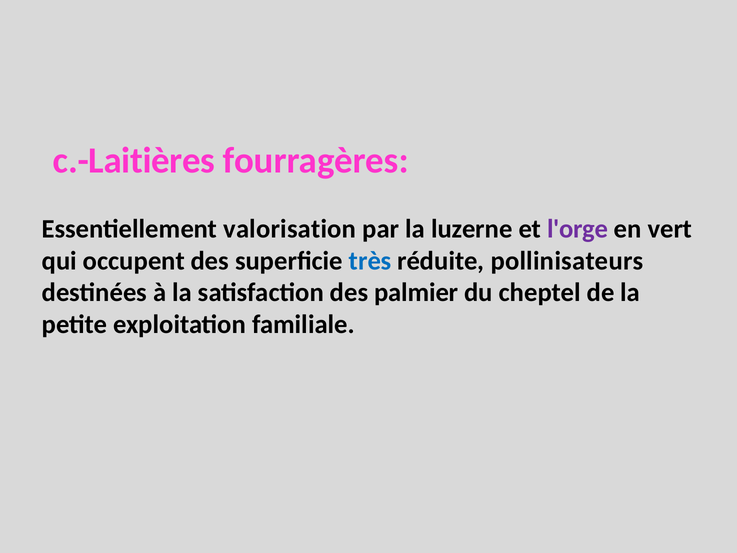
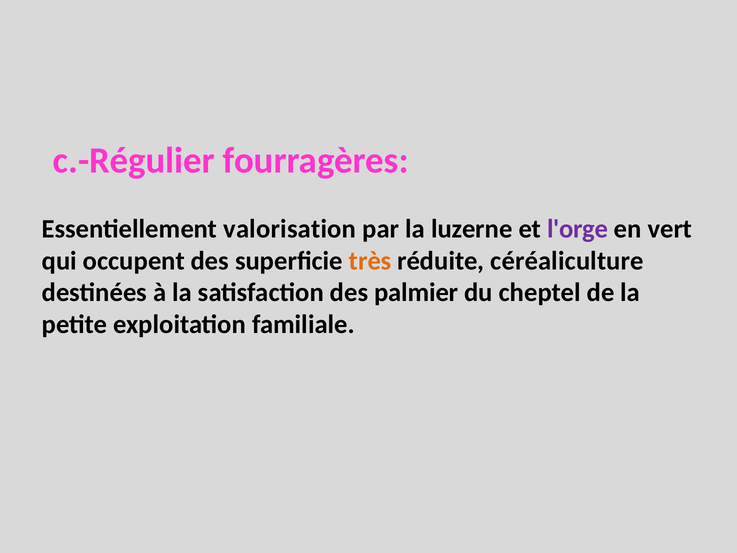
c.-Laitières: c.-Laitières -> c.-Régulier
très colour: blue -> orange
pollinisateurs: pollinisateurs -> céréaliculture
